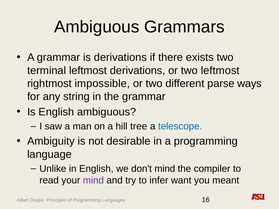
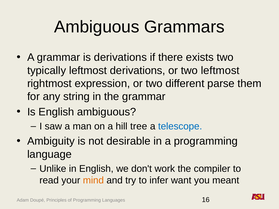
terminal: terminal -> typically
impossible: impossible -> expression
ways: ways -> them
don't mind: mind -> work
mind at (93, 180) colour: purple -> orange
